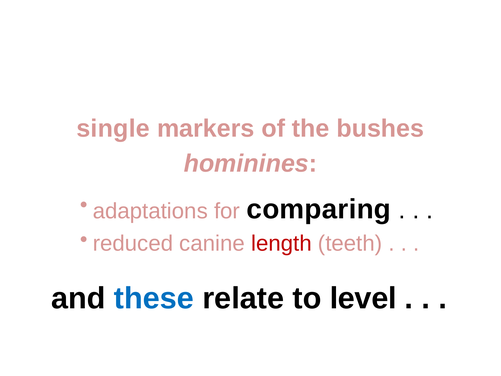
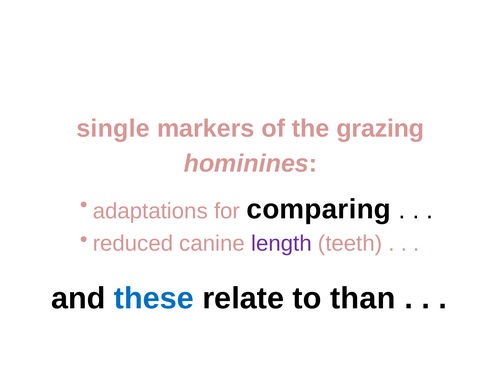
bushes: bushes -> grazing
length colour: red -> purple
level: level -> than
